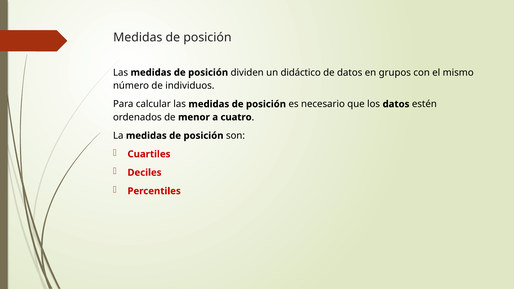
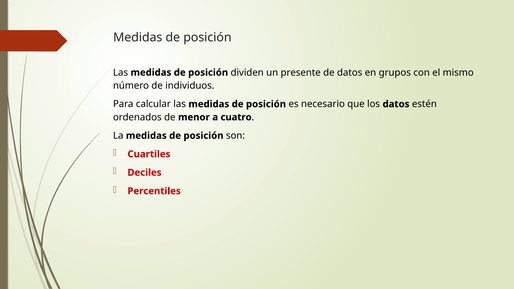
didáctico: didáctico -> presente
